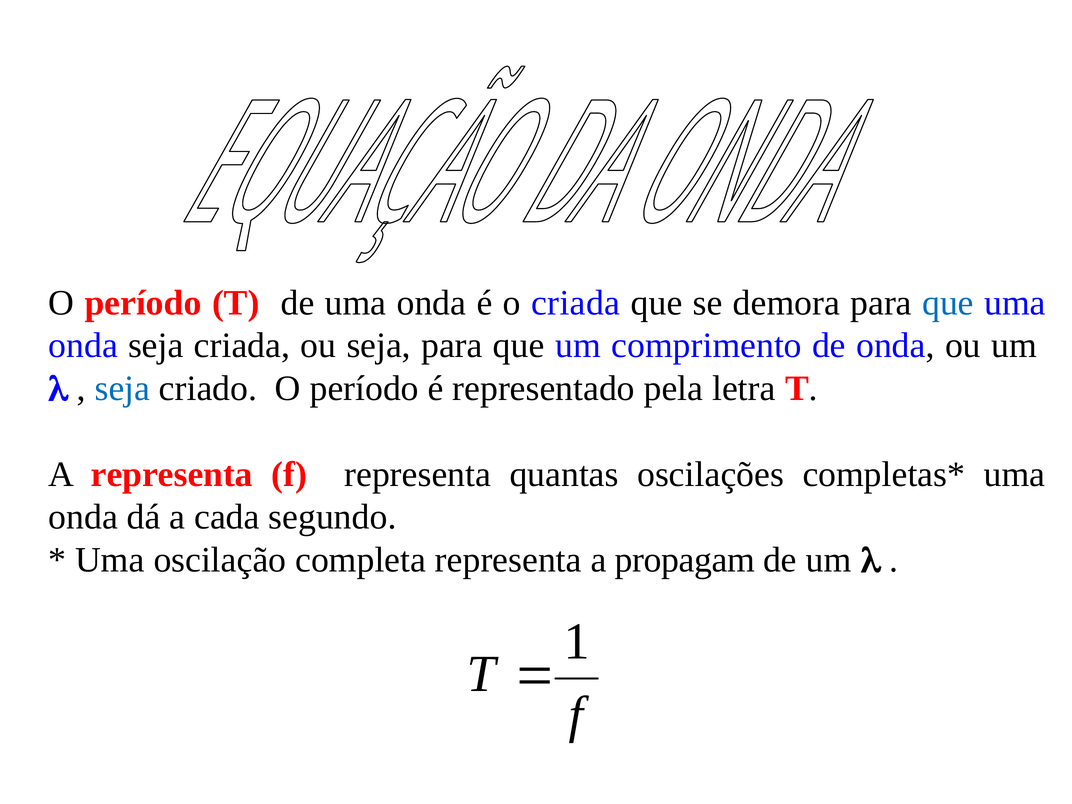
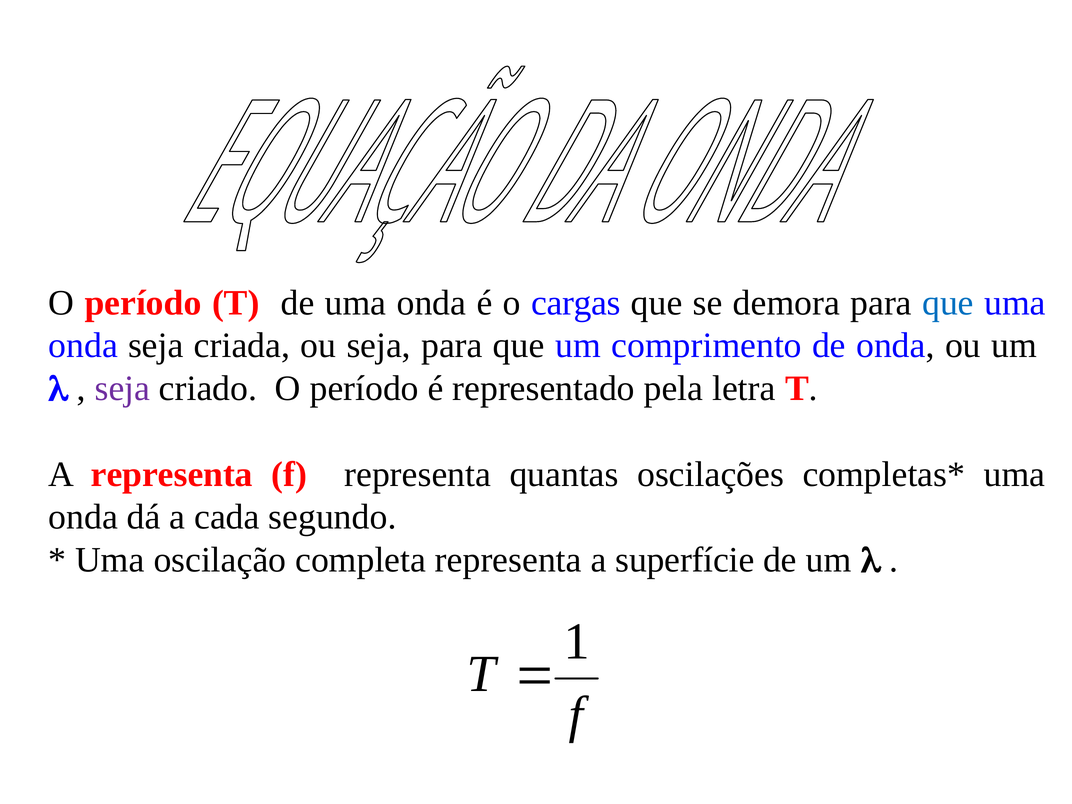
o criada: criada -> cargas
seja at (122, 389) colour: blue -> purple
propagam: propagam -> superfície
